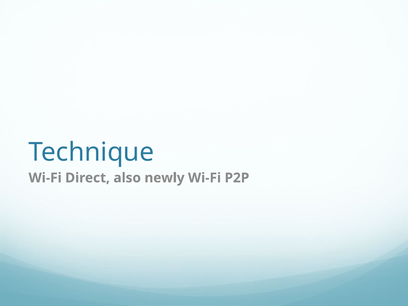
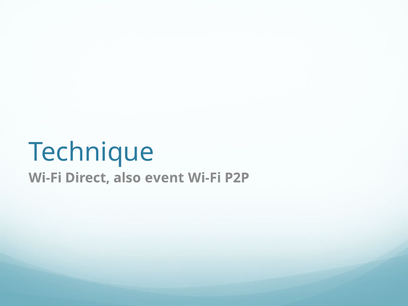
newly: newly -> event
